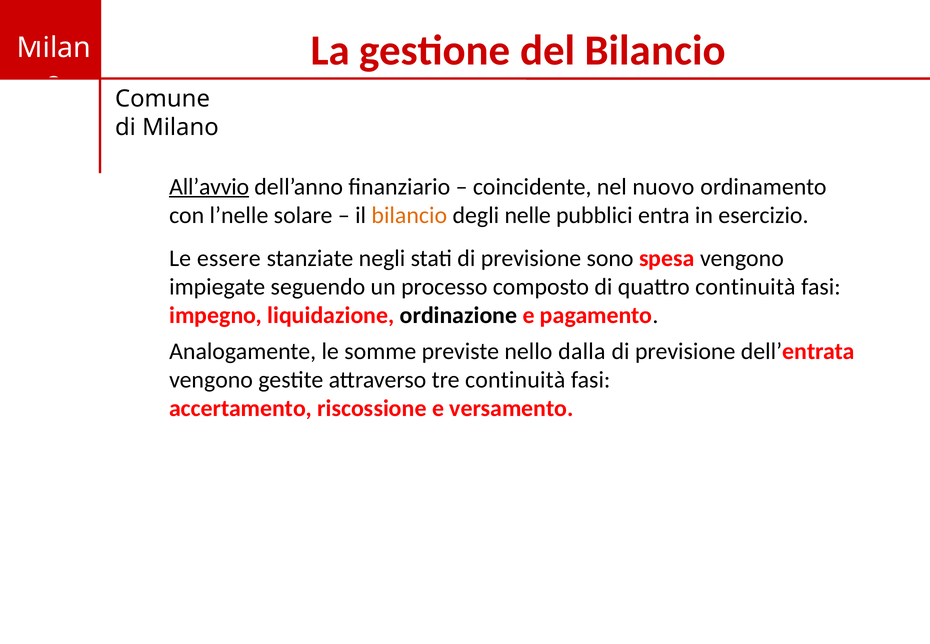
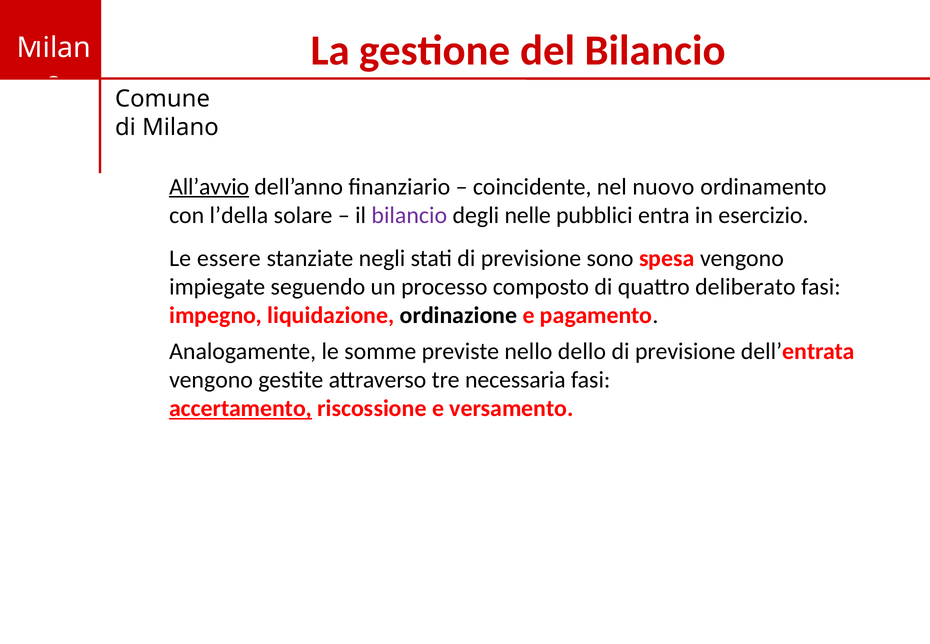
l’nelle: l’nelle -> l’della
bilancio at (409, 215) colour: orange -> purple
quattro continuità: continuità -> deliberato
dalla: dalla -> dello
tre continuità: continuità -> necessaria
accertamento underline: none -> present
